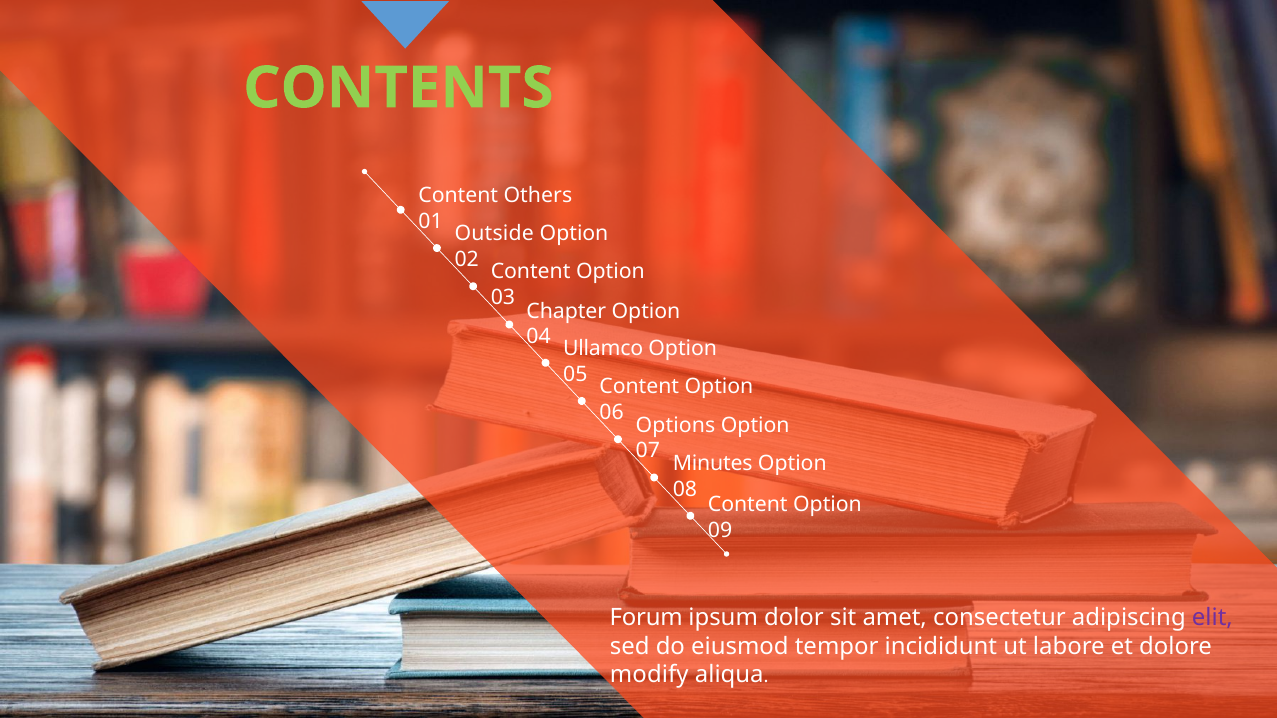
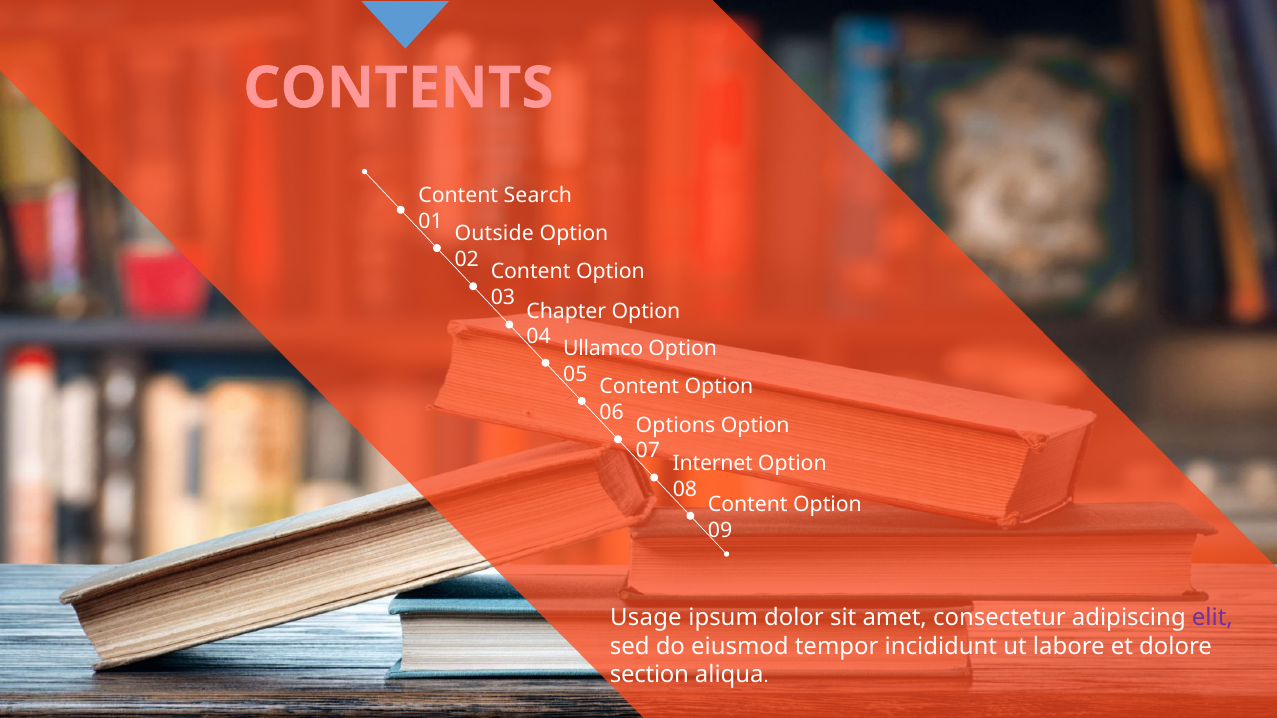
CONTENTS colour: light green -> pink
Others: Others -> Search
Minutes: Minutes -> Internet
Forum: Forum -> Usage
modify: modify -> section
